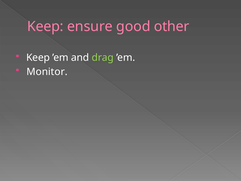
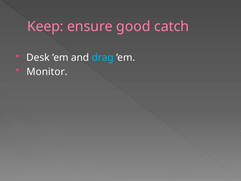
other: other -> catch
Keep at (38, 58): Keep -> Desk
drag colour: light green -> light blue
